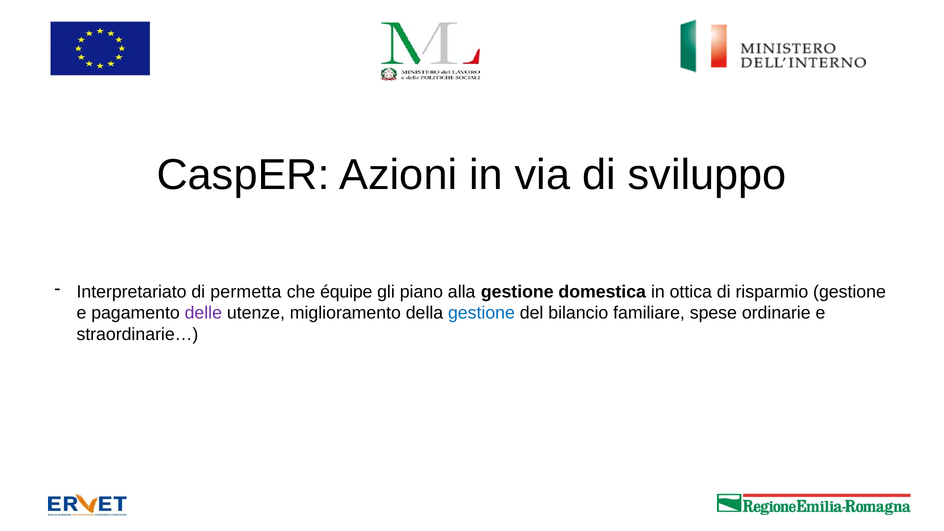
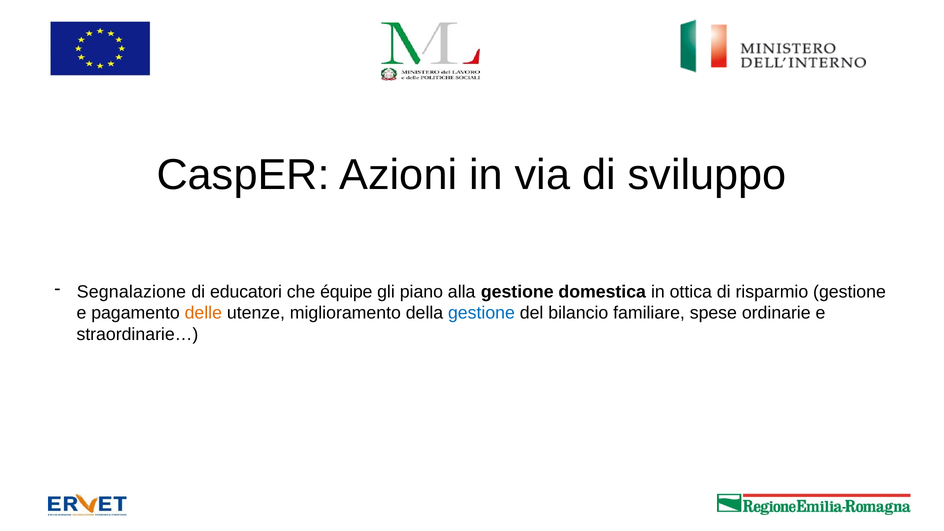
Interpretariato: Interpretariato -> Segnalazione
permetta: permetta -> educatori
delle colour: purple -> orange
